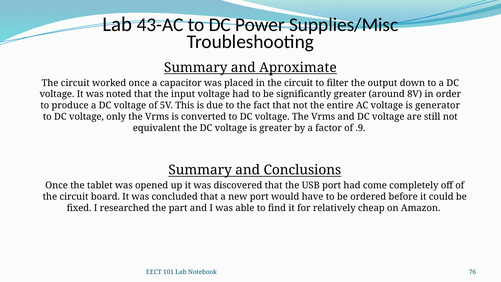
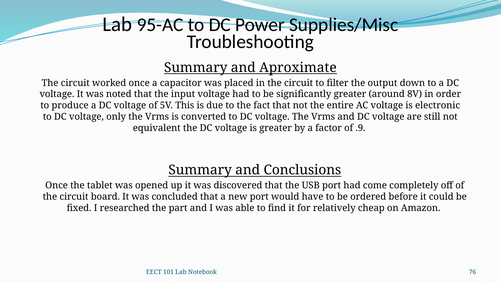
43-AC: 43-AC -> 95-AC
generator: generator -> electronic
